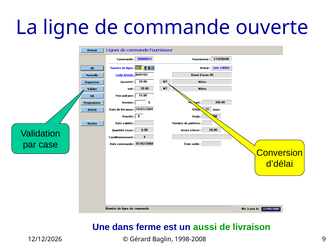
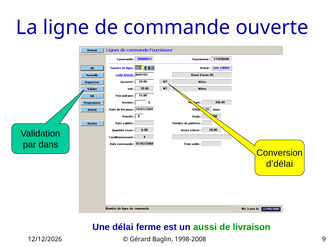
case: case -> dans
dans: dans -> délai
